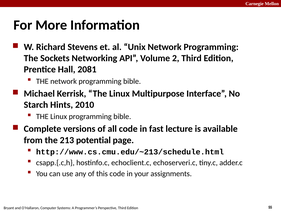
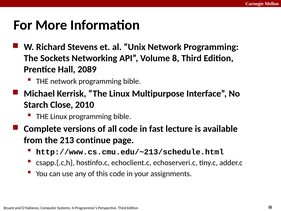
2: 2 -> 8
2081: 2081 -> 2089
Hints: Hints -> Close
potential: potential -> continue
